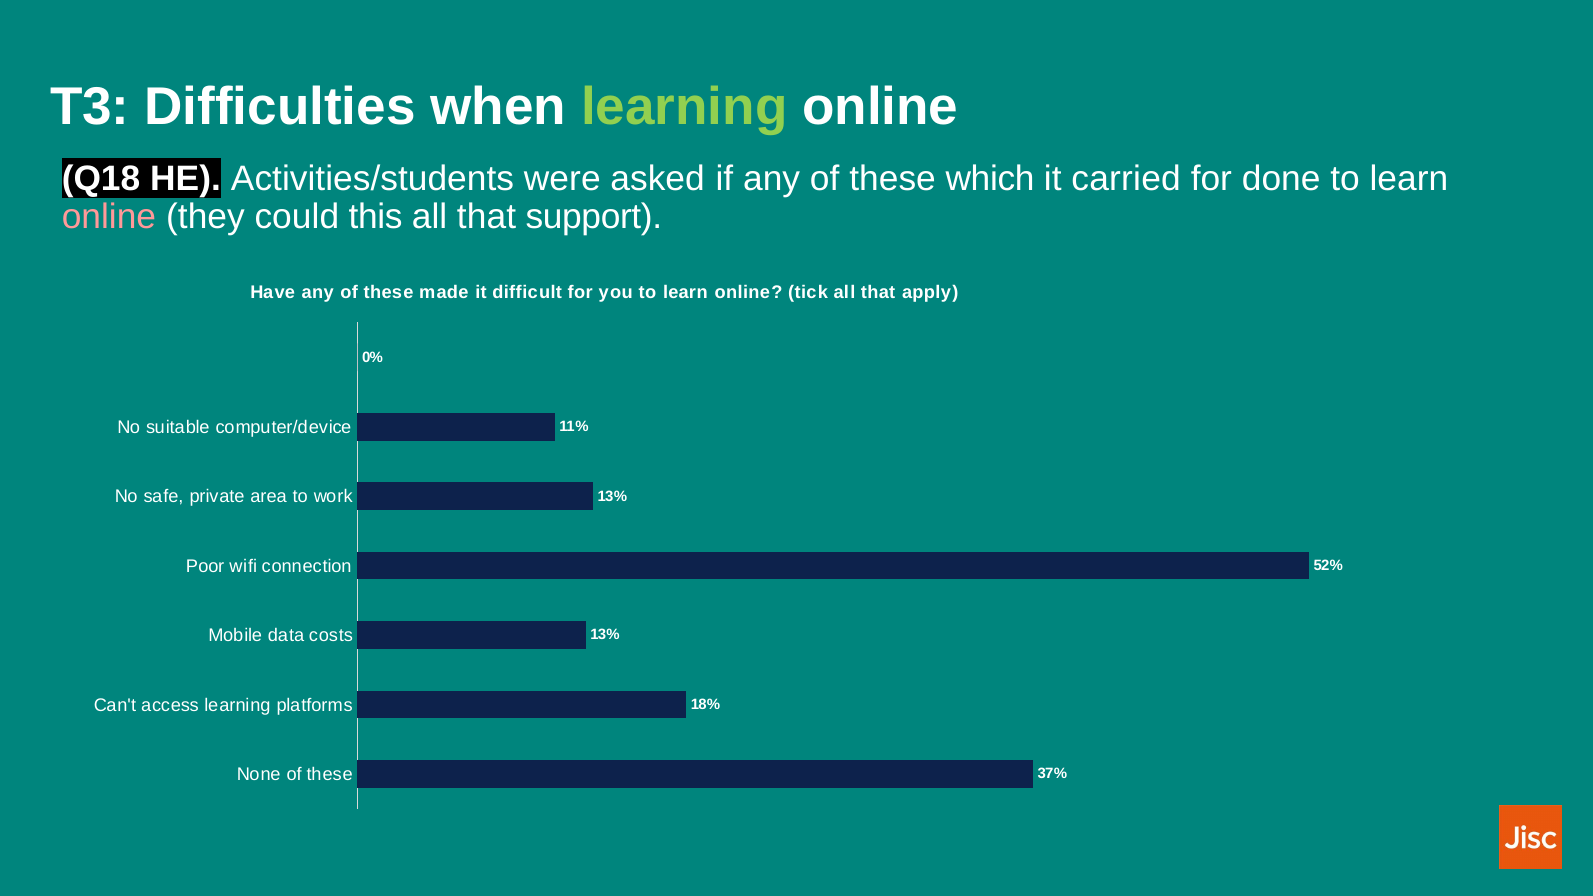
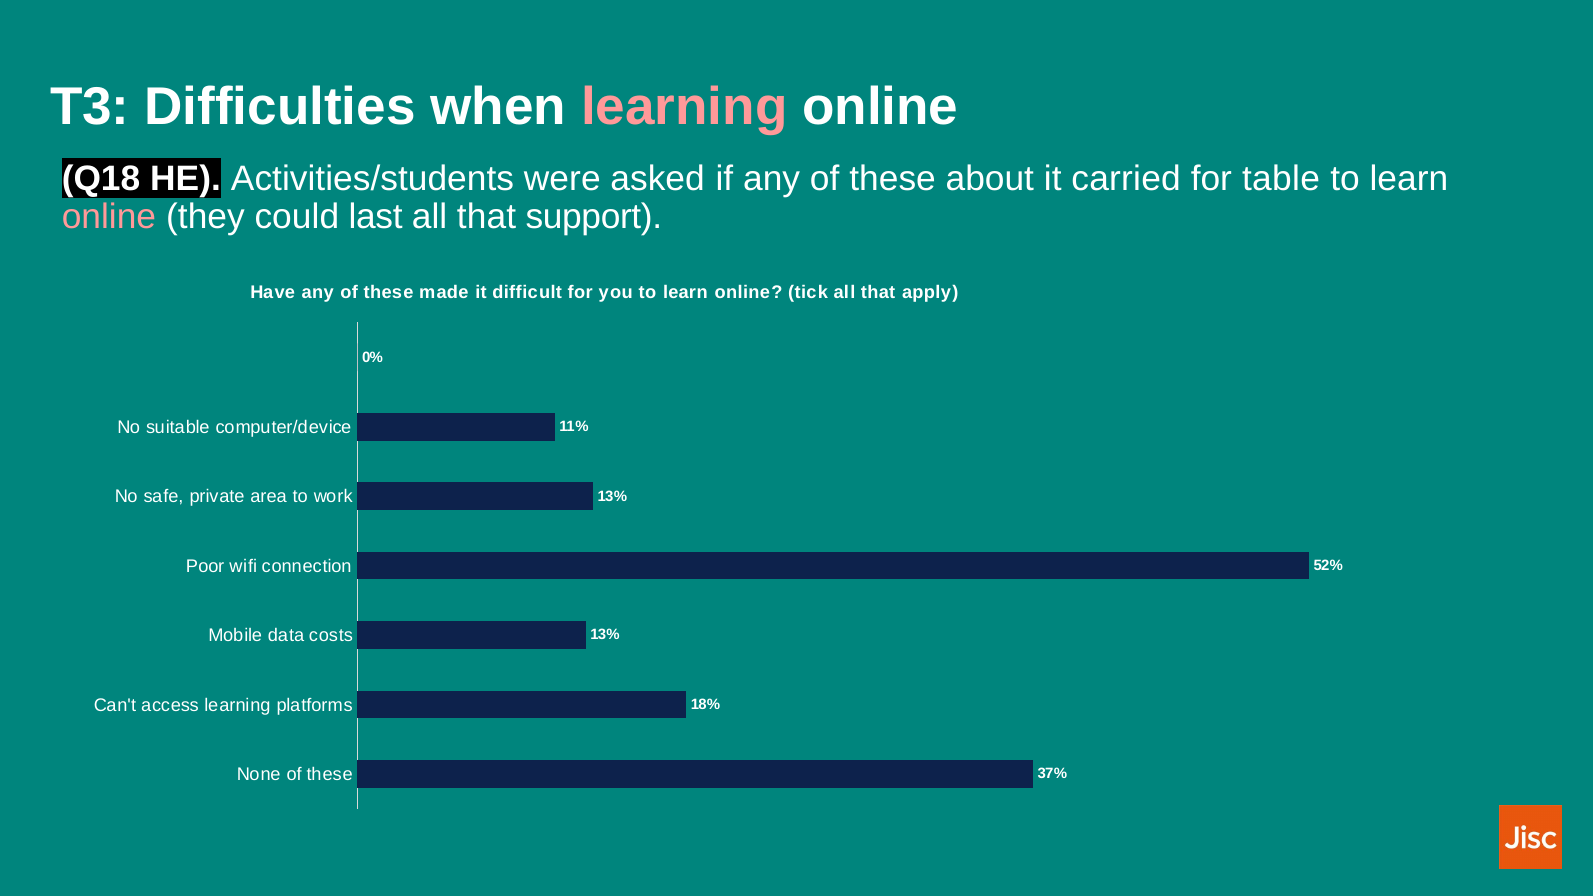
learning at (684, 107) colour: light green -> pink
which: which -> about
done: done -> table
this: this -> last
